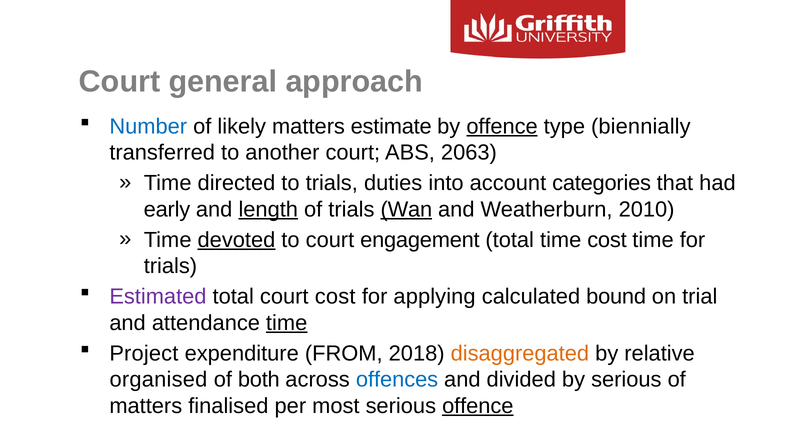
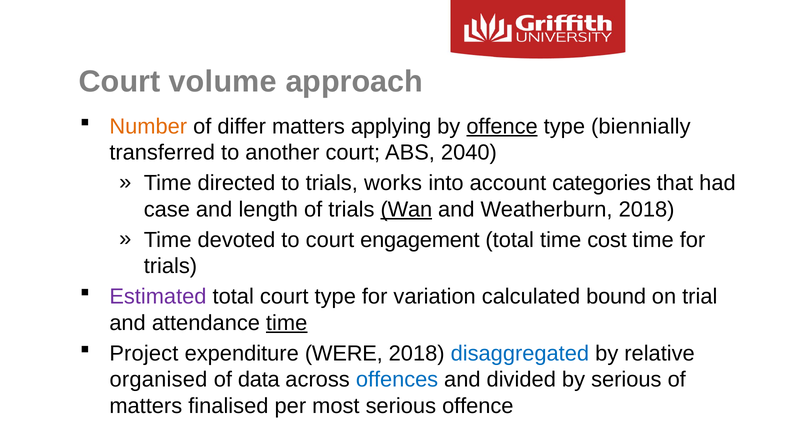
general: general -> volume
Number colour: blue -> orange
likely: likely -> differ
estimate: estimate -> applying
2063: 2063 -> 2040
duties: duties -> works
early: early -> case
length underline: present -> none
Weatherburn 2010: 2010 -> 2018
devoted underline: present -> none
court cost: cost -> type
applying: applying -> variation
FROM: FROM -> WERE
disaggregated colour: orange -> blue
both: both -> data
offence at (478, 406) underline: present -> none
